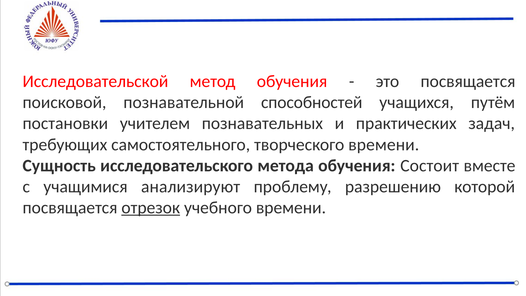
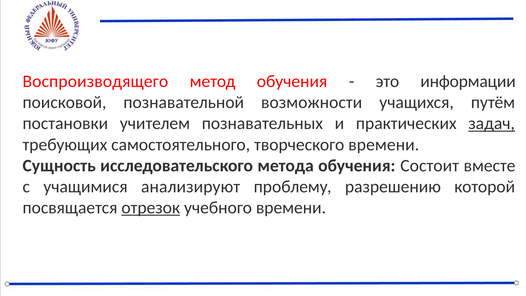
Исследовательской: Исследовательской -> Воспроизводящего
это посвящается: посвящается -> информации
способностей: способностей -> возможности
задач underline: none -> present
